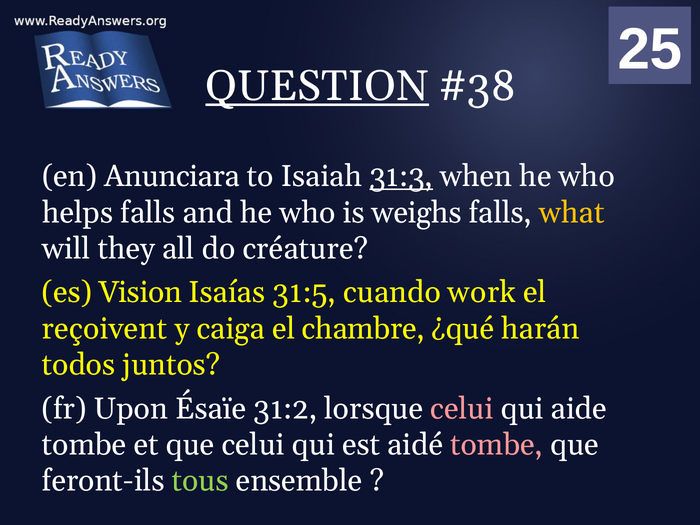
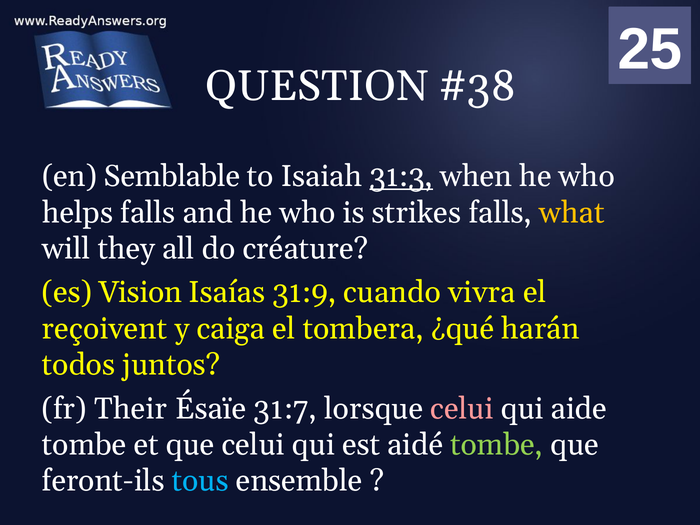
QUESTION underline: present -> none
Anunciara: Anunciara -> Semblable
weighs: weighs -> strikes
31:5: 31:5 -> 31:9
work: work -> vivra
chambre: chambre -> tombera
Upon: Upon -> Their
31:2: 31:2 -> 31:7
tombe at (497, 445) colour: pink -> light green
tous colour: light green -> light blue
